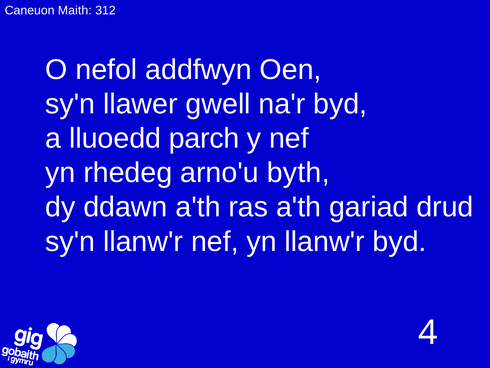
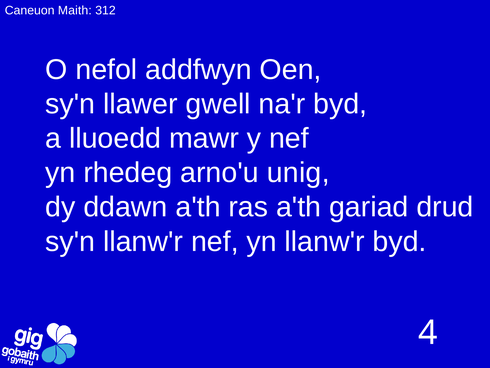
parch: parch -> mawr
byth: byth -> unig
